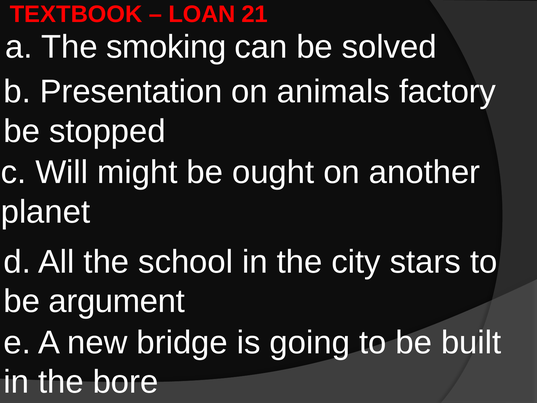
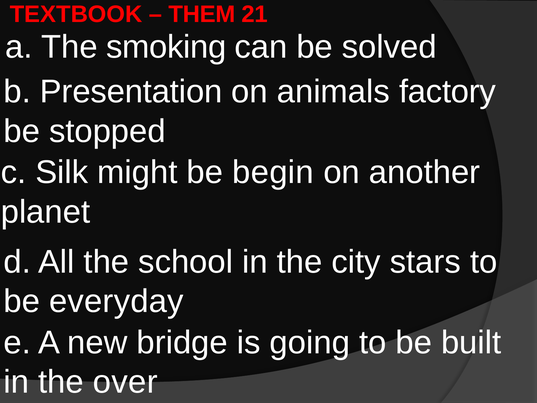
LOAN: LOAN -> THEM
Will: Will -> Silk
ought: ought -> begin
argument: argument -> everyday
bore: bore -> over
